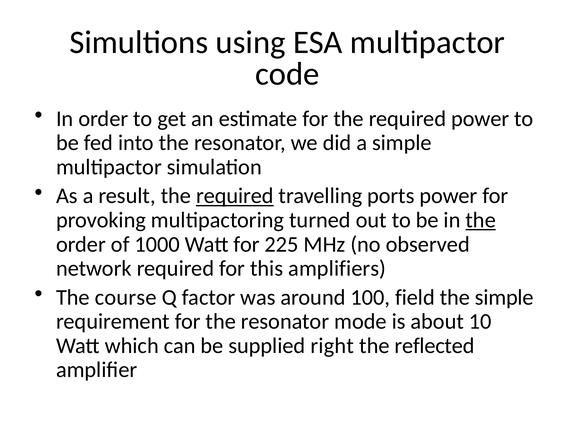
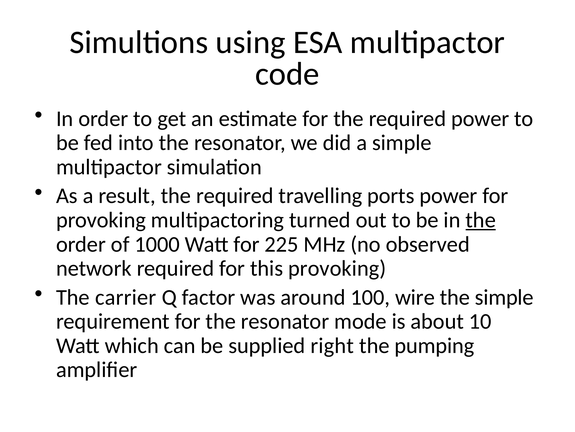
required at (235, 196) underline: present -> none
this amplifiers: amplifiers -> provoking
course: course -> carrier
field: field -> wire
reflected: reflected -> pumping
